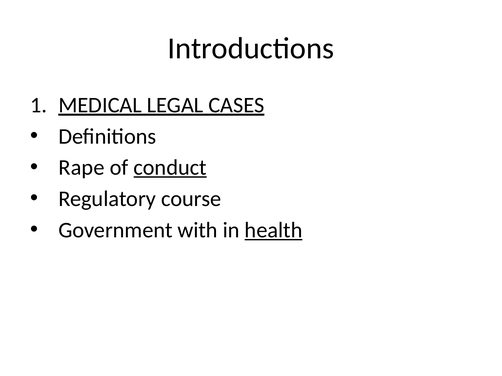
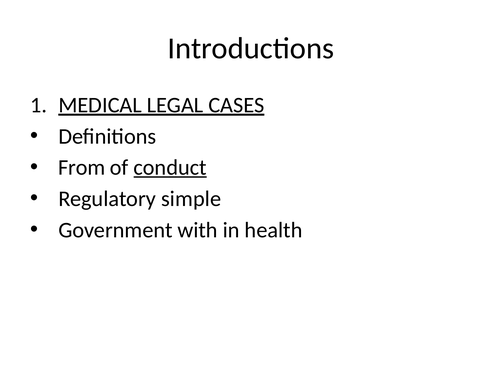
Rape: Rape -> From
course: course -> simple
health underline: present -> none
